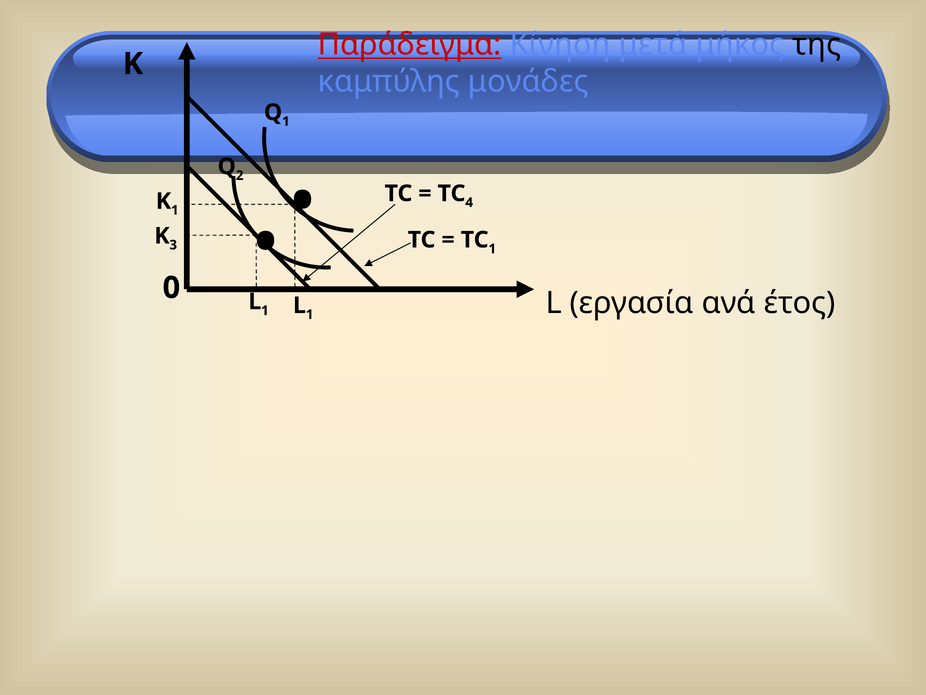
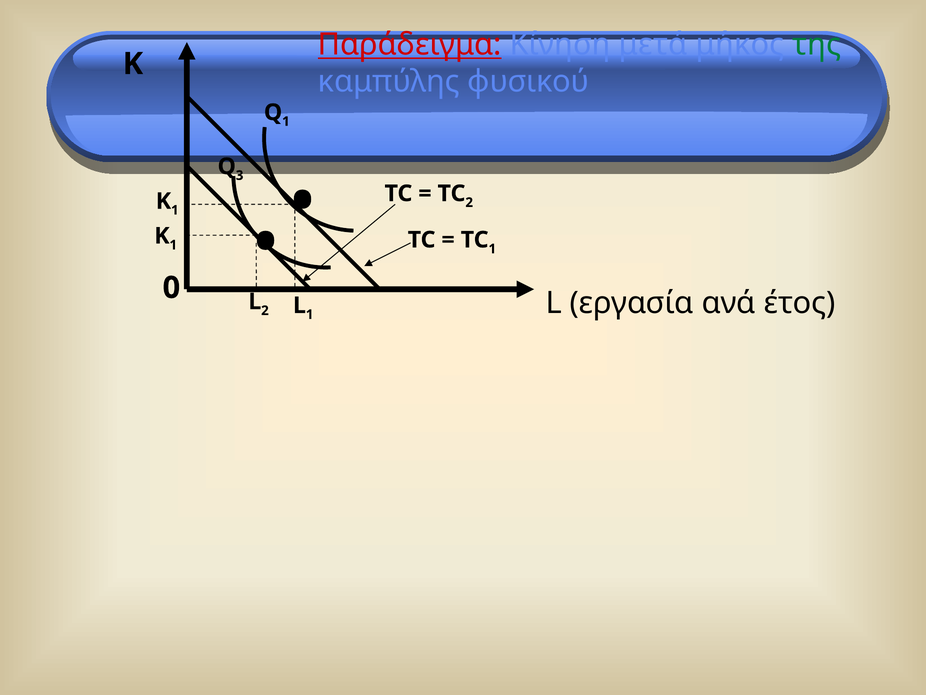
της colour: black -> green
μονάδες: μονάδες -> φυσικού
2: 2 -> 3
TC 4: 4 -> 2
3 at (173, 245): 3 -> 1
1 at (265, 310): 1 -> 2
